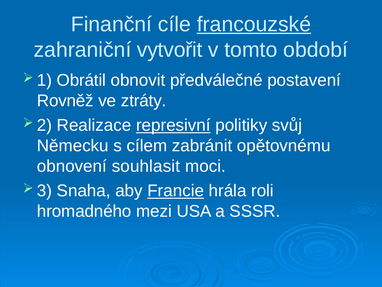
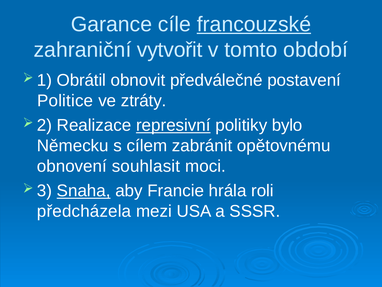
Finanční: Finanční -> Garance
Rovněž: Rovněž -> Politice
svůj: svůj -> bylo
Snaha underline: none -> present
Francie underline: present -> none
hromadného: hromadného -> předcházela
